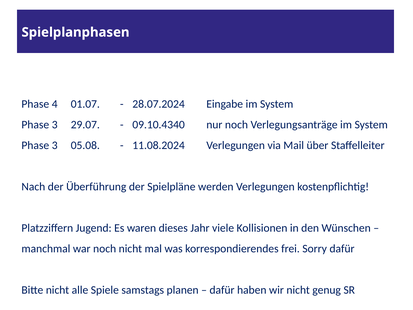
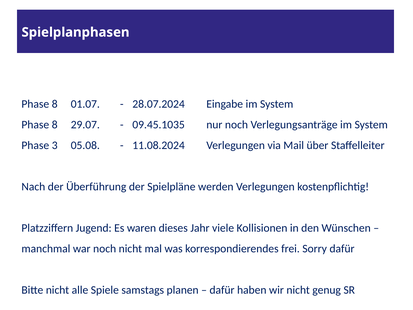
4 at (55, 104): 4 -> 8
3 at (55, 125): 3 -> 8
09.10.4340: 09.10.4340 -> 09.45.1035
